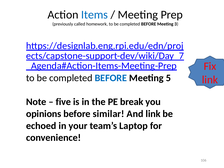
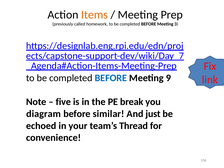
Items colour: blue -> orange
5: 5 -> 9
opinions: opinions -> diagram
And link: link -> just
Laptop: Laptop -> Thread
